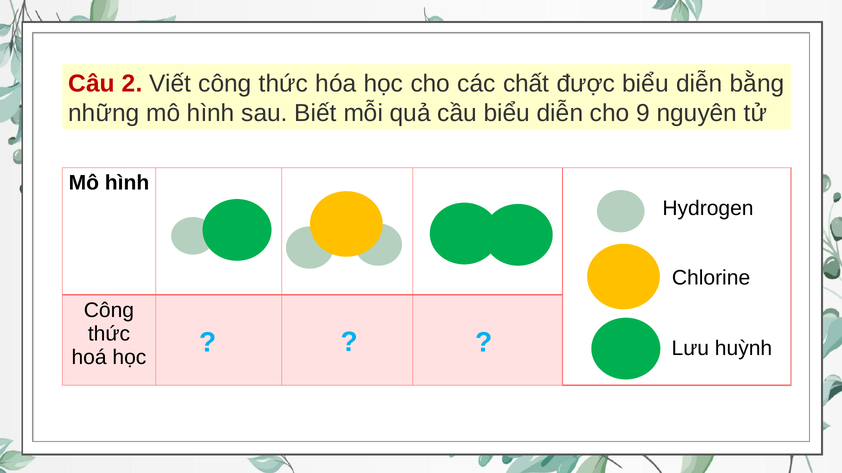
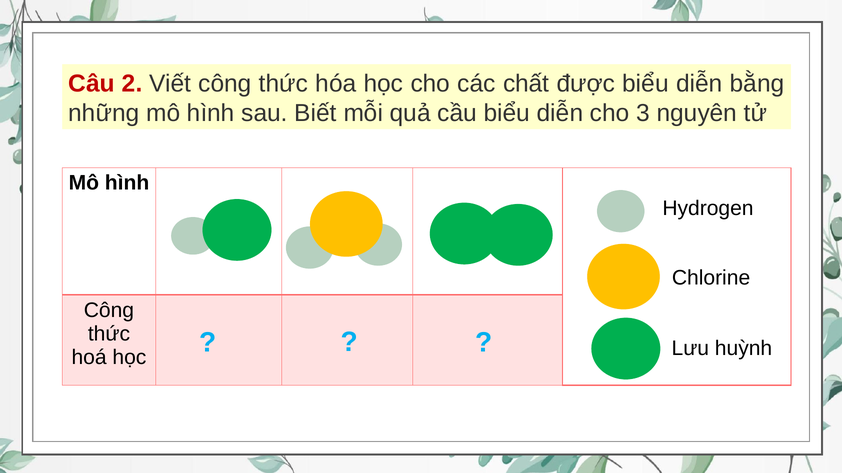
9: 9 -> 3
